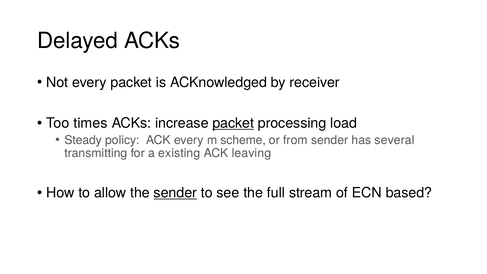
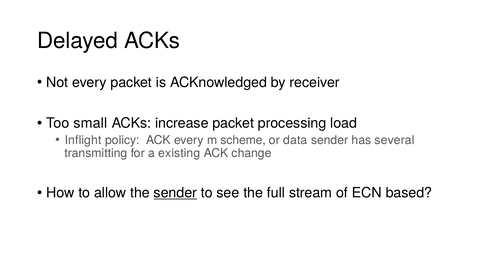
times: times -> small
packet at (233, 123) underline: present -> none
Steady: Steady -> Inflight
from: from -> data
leaving: leaving -> change
